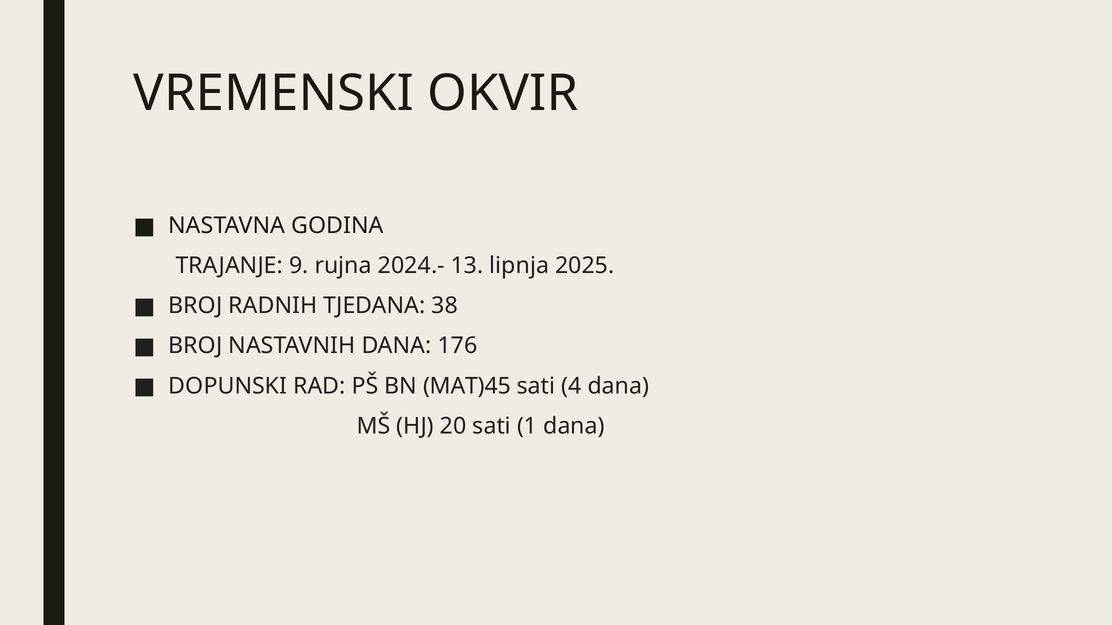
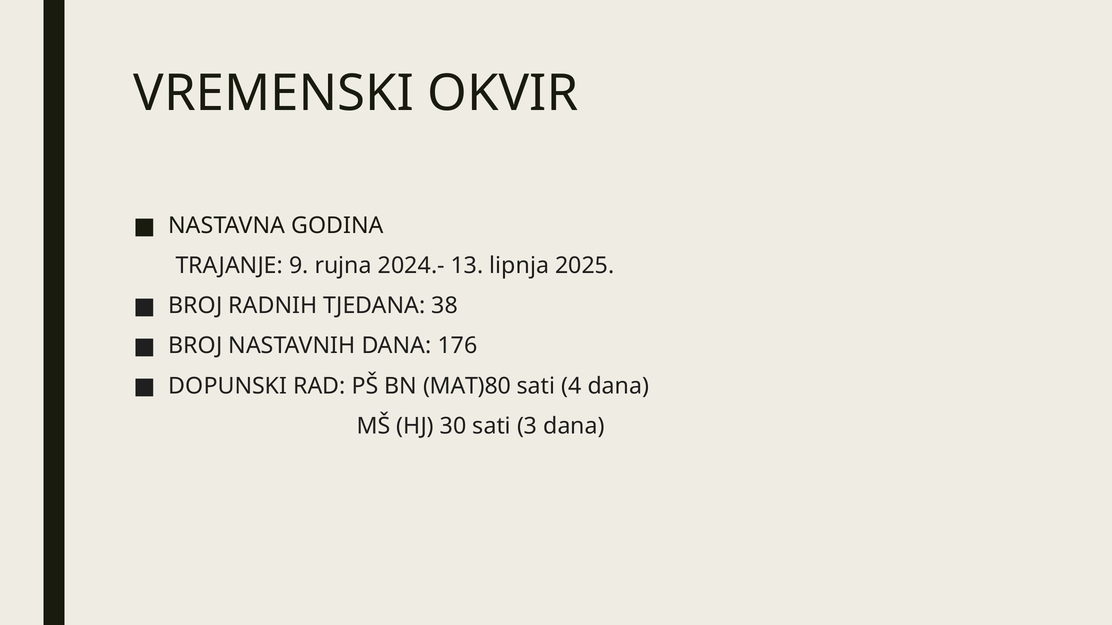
MAT)45: MAT)45 -> MAT)80
20: 20 -> 30
1: 1 -> 3
